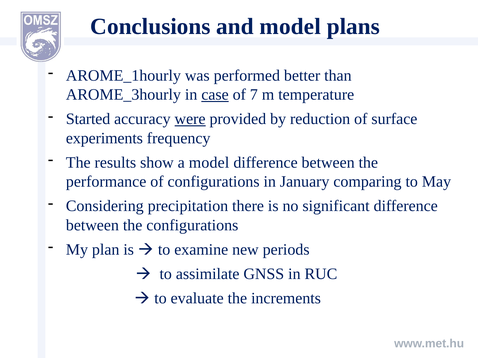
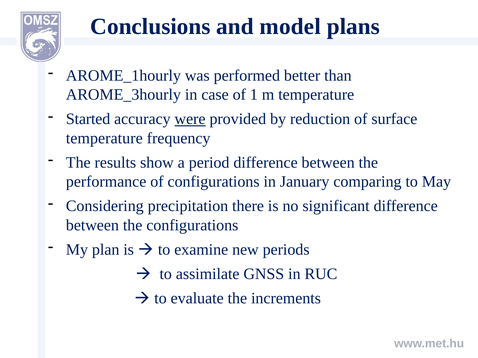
case underline: present -> none
7: 7 -> 1
experiments at (104, 138): experiments -> temperature
a model: model -> period
